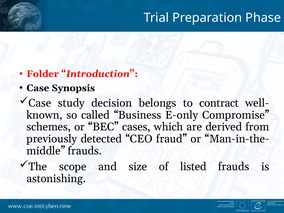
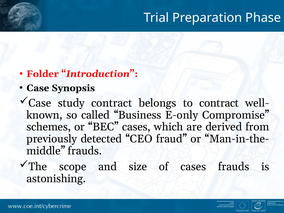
study decision: decision -> contract
of listed: listed -> cases
